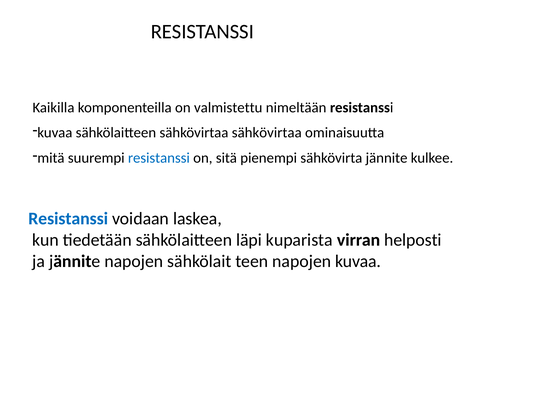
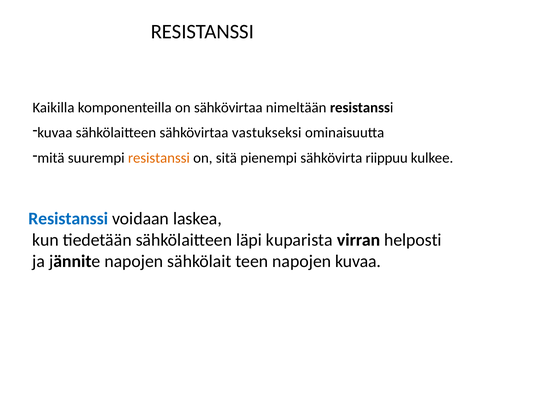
on valmistettu: valmistettu -> sähkövirtaa
sähkövirtaa sähkövirtaa: sähkövirtaa -> vastukseksi
resistanssi at (159, 158) colour: blue -> orange
sähkövirta jännite: jännite -> riippuu
